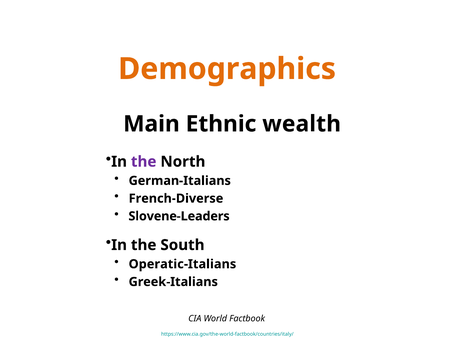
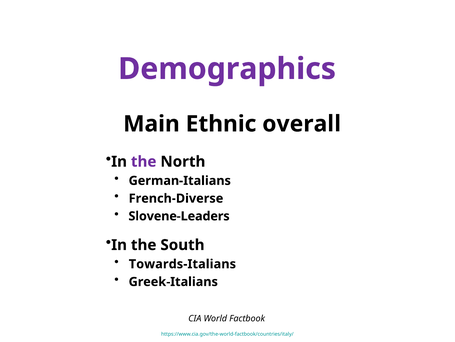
Demographics colour: orange -> purple
wealth: wealth -> overall
Operatic-Italians: Operatic-Italians -> Towards-Italians
